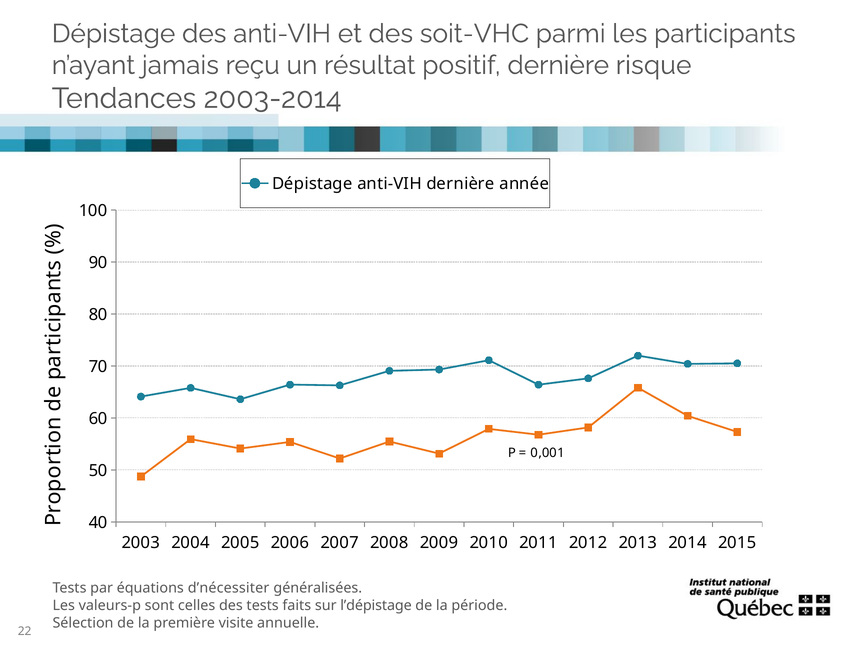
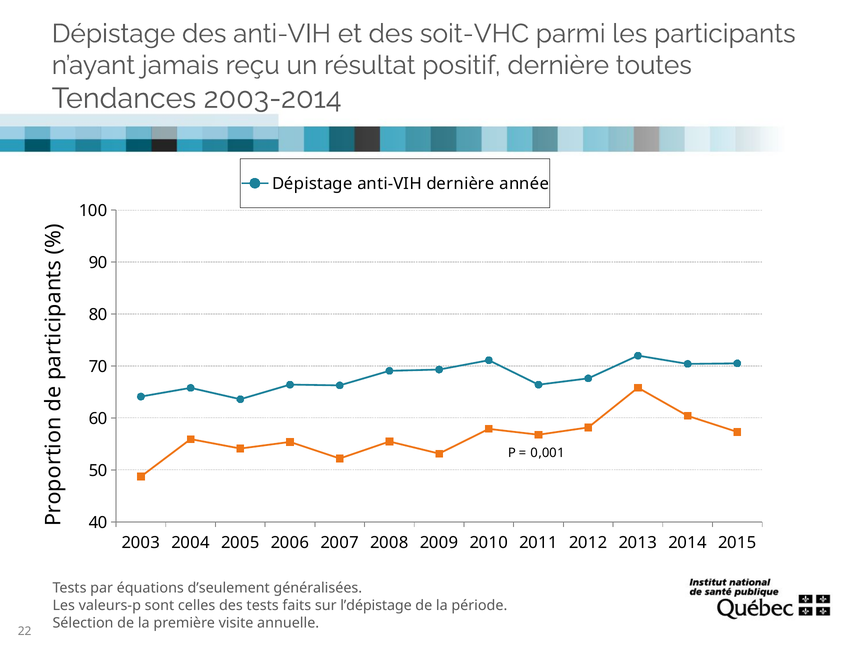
risque: risque -> toutes
d’nécessiter: d’nécessiter -> d’seulement
